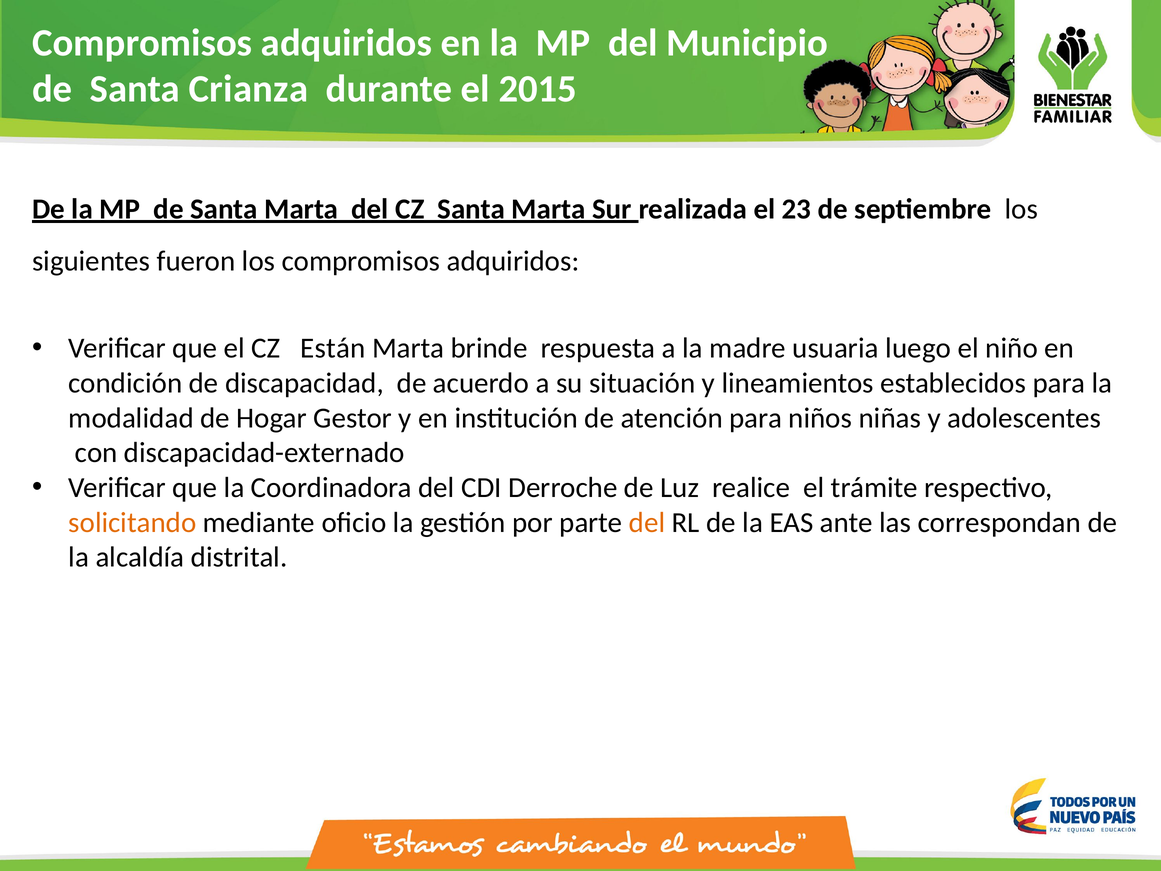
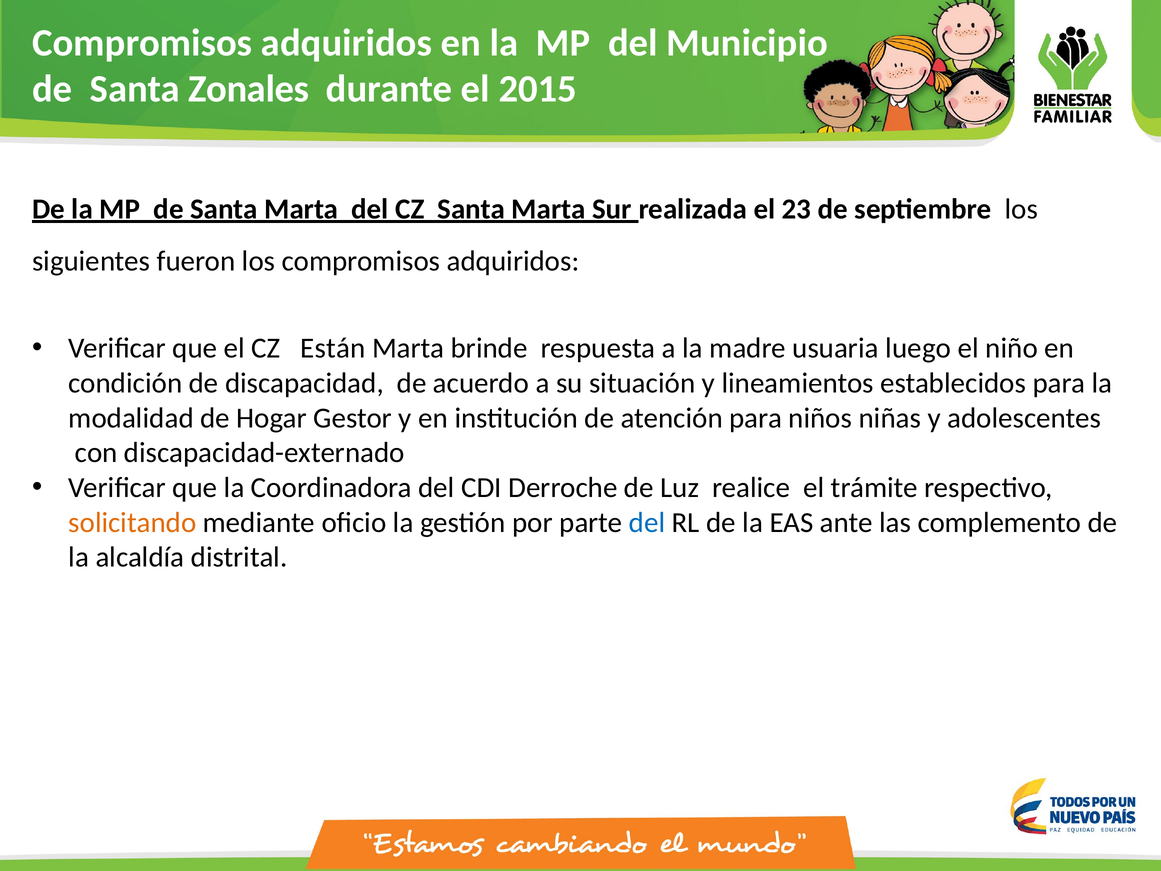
Crianza: Crianza -> Zonales
del at (647, 522) colour: orange -> blue
correspondan: correspondan -> complemento
